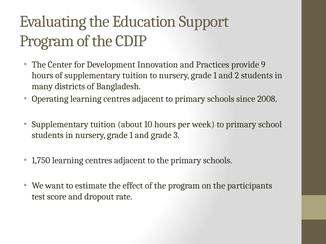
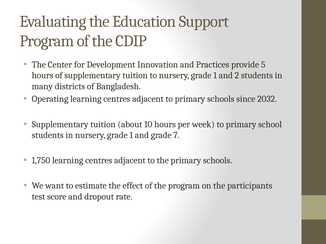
9: 9 -> 5
2008: 2008 -> 2032
3: 3 -> 7
